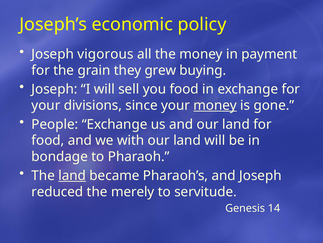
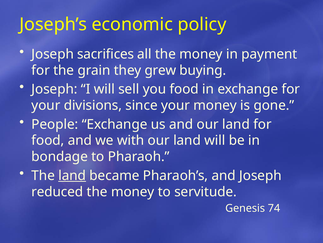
vigorous: vigorous -> sacrifices
money at (215, 105) underline: present -> none
reduced the merely: merely -> money
14: 14 -> 74
